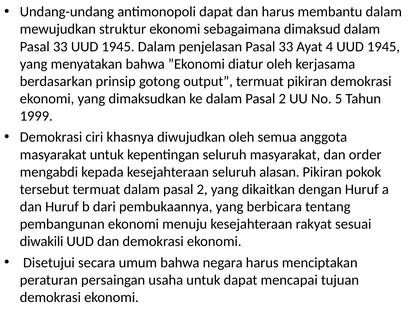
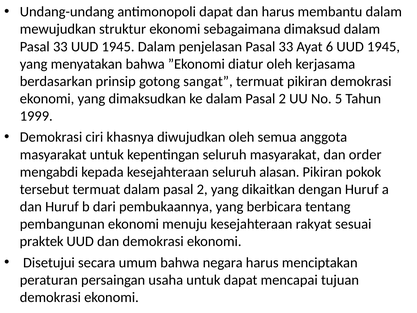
4: 4 -> 6
output: output -> sangat
diwakili: diwakili -> praktek
